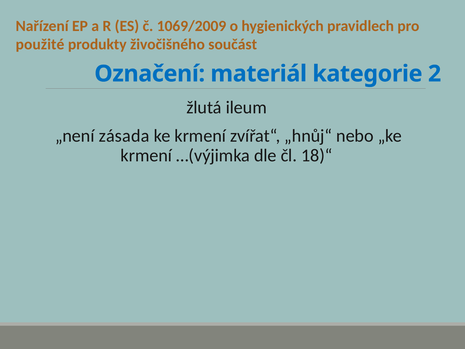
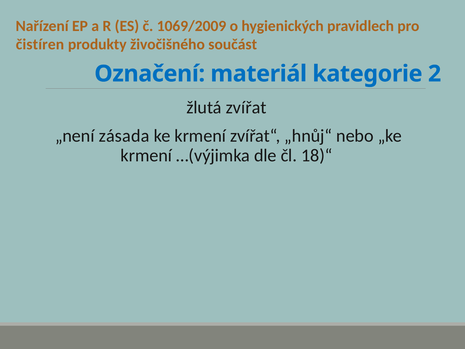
použité: použité -> čistíren
ileum: ileum -> zvířat
